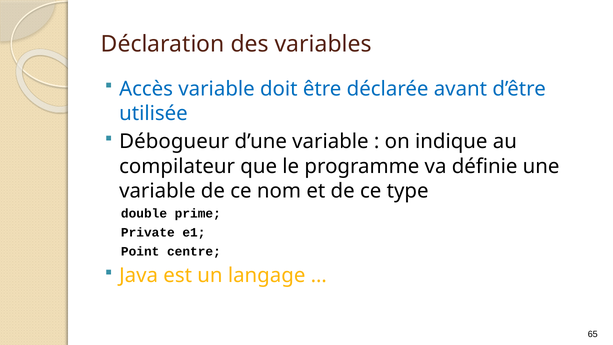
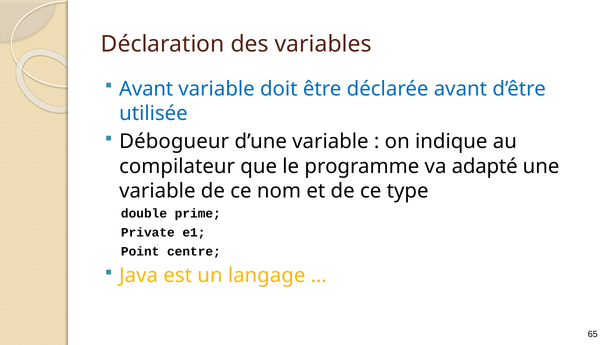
Accès at (146, 89): Accès -> Avant
définie: définie -> adapté
